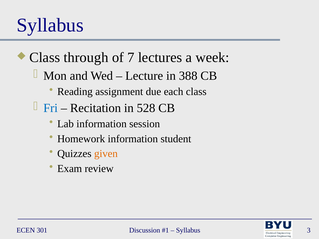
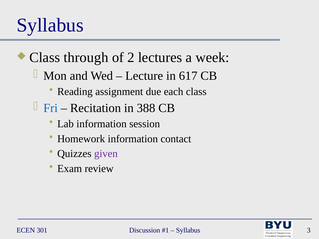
7: 7 -> 2
388: 388 -> 617
528: 528 -> 388
student: student -> contact
given colour: orange -> purple
